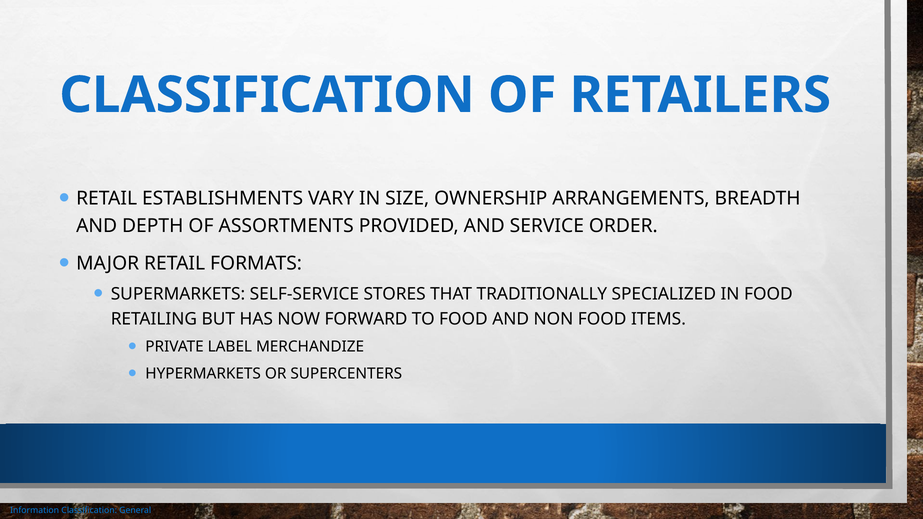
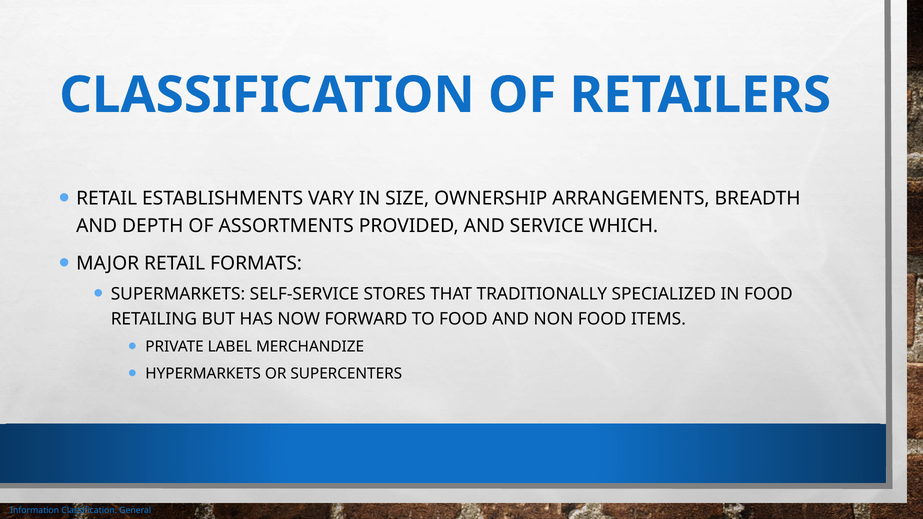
ORDER: ORDER -> WHICH
